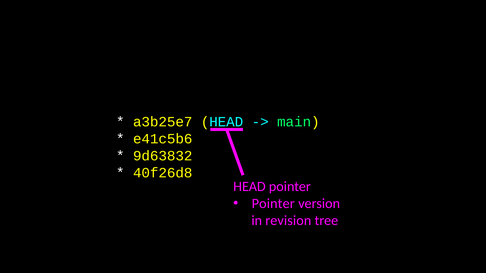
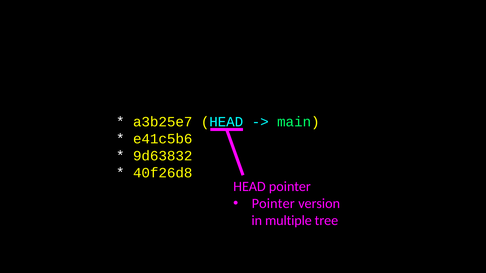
revision: revision -> multiple
